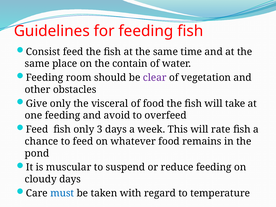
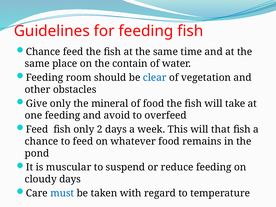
Consist at (43, 52): Consist -> Chance
clear colour: purple -> blue
visceral: visceral -> mineral
3: 3 -> 2
rate: rate -> that
